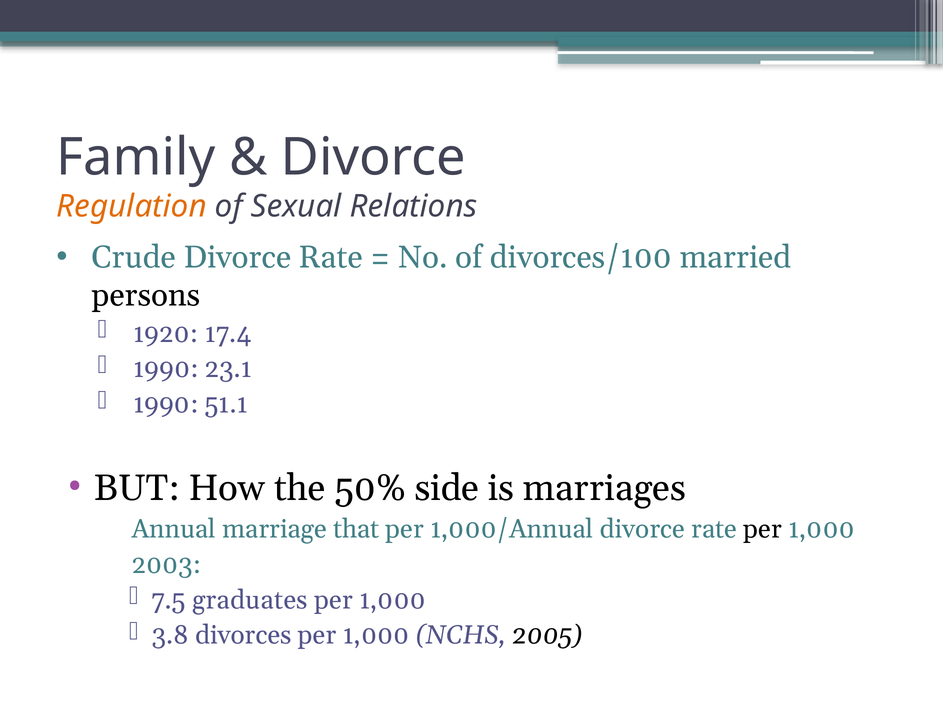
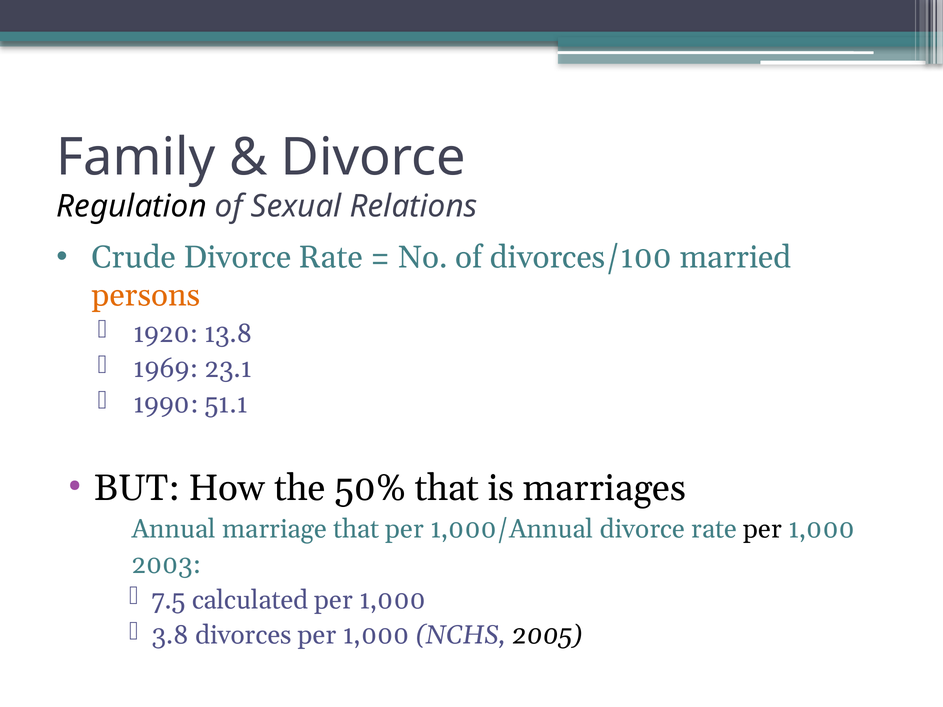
Regulation colour: orange -> black
persons colour: black -> orange
17.4: 17.4 -> 13.8
1990 at (166, 369): 1990 -> 1969
50% side: side -> that
graduates: graduates -> calculated
